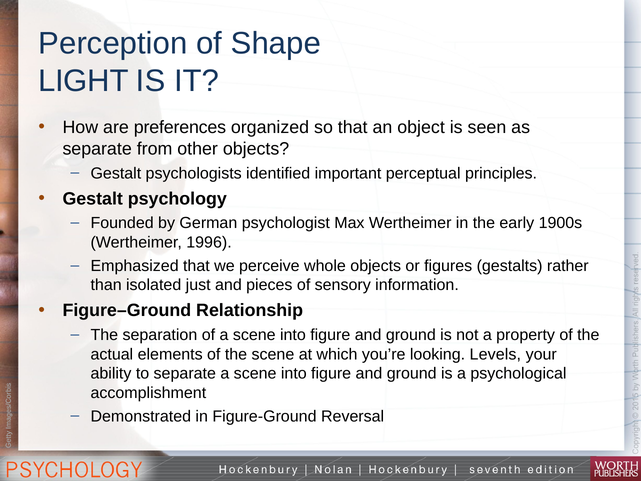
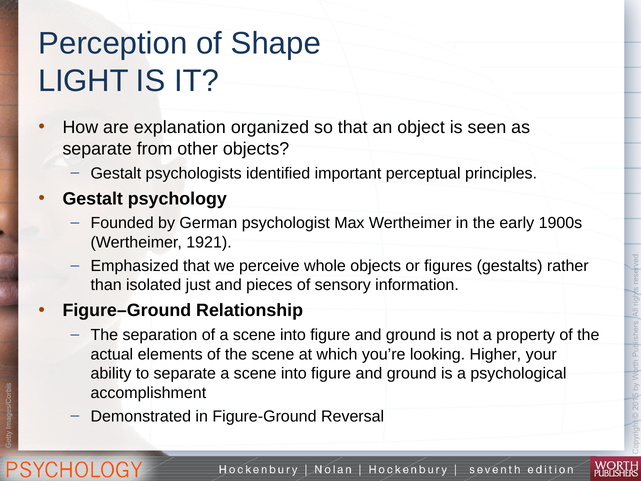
preferences: preferences -> explanation
1996: 1996 -> 1921
Levels: Levels -> Higher
